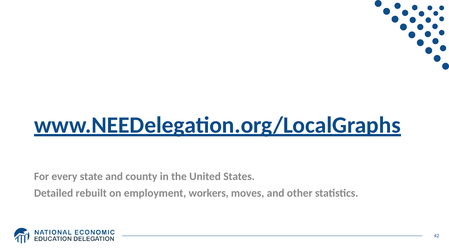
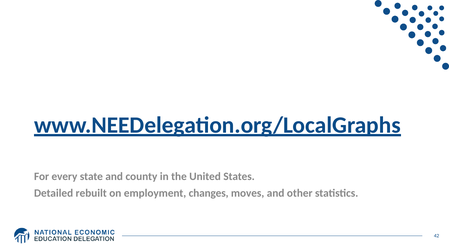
workers: workers -> changes
